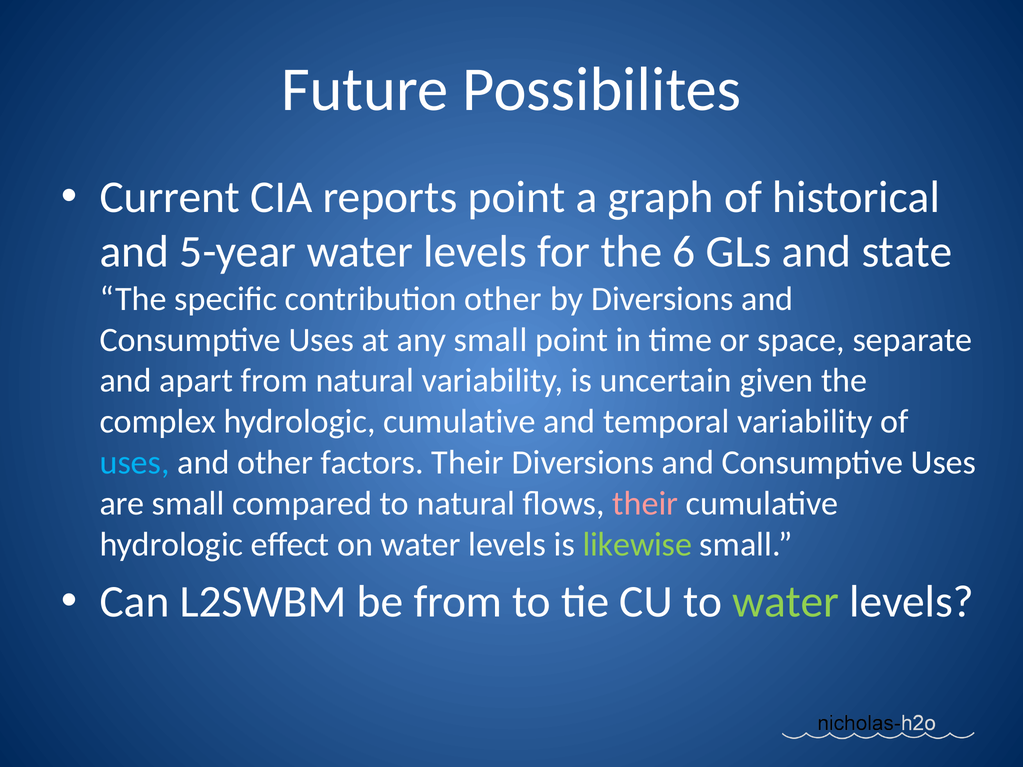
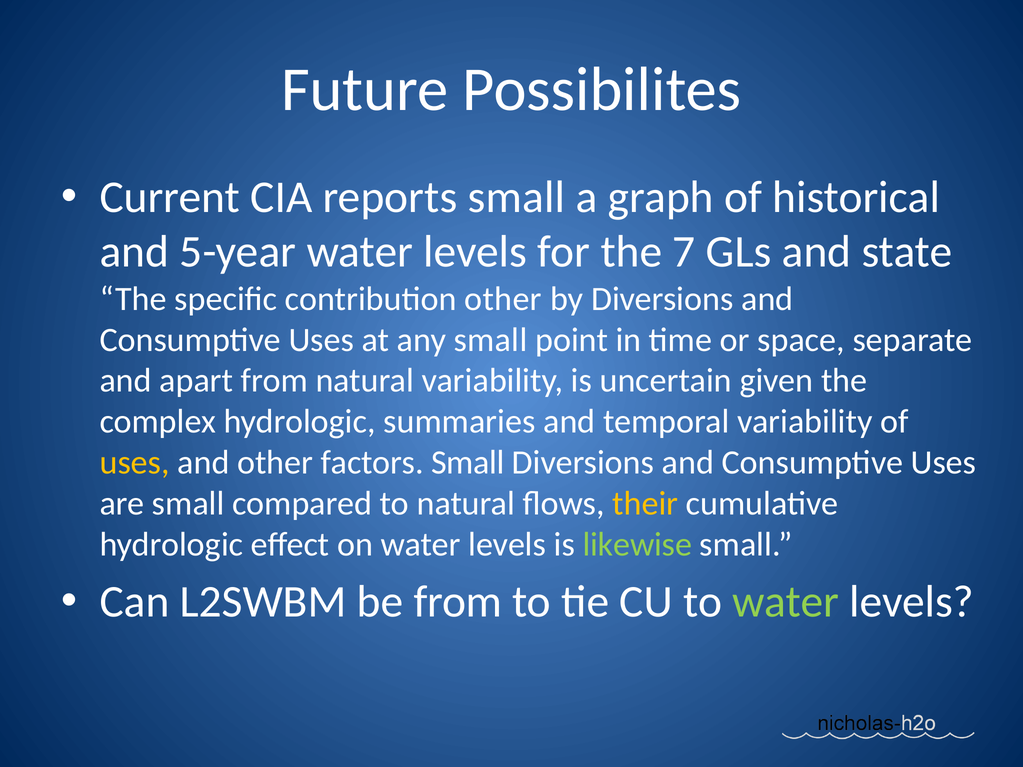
reports point: point -> small
6: 6 -> 7
hydrologic cumulative: cumulative -> summaries
uses at (135, 463) colour: light blue -> yellow
factors Their: Their -> Small
their at (645, 504) colour: pink -> yellow
